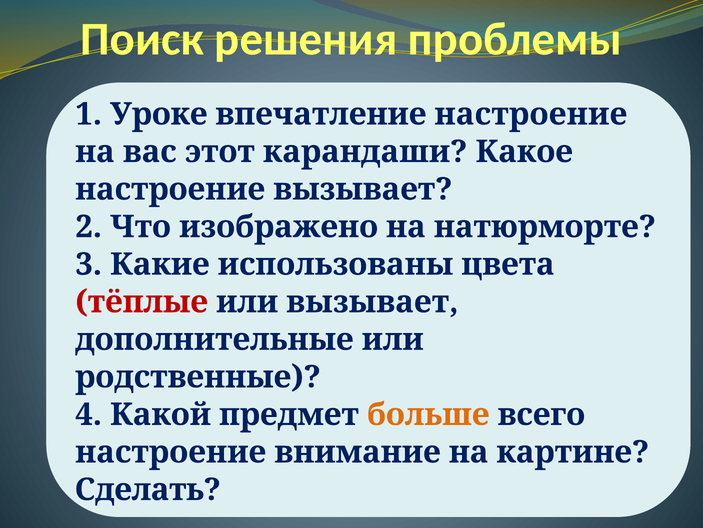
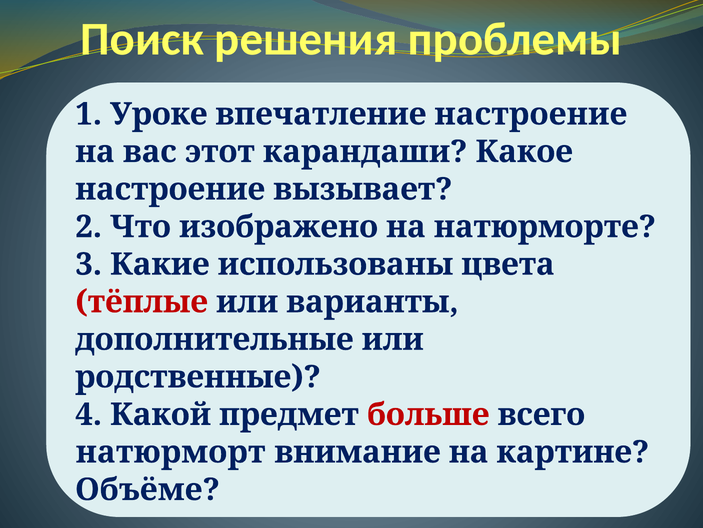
или вызывает: вызывает -> варианты
больше colour: orange -> red
настроение at (171, 452): настроение -> натюрморт
Сделать: Сделать -> Объёме
